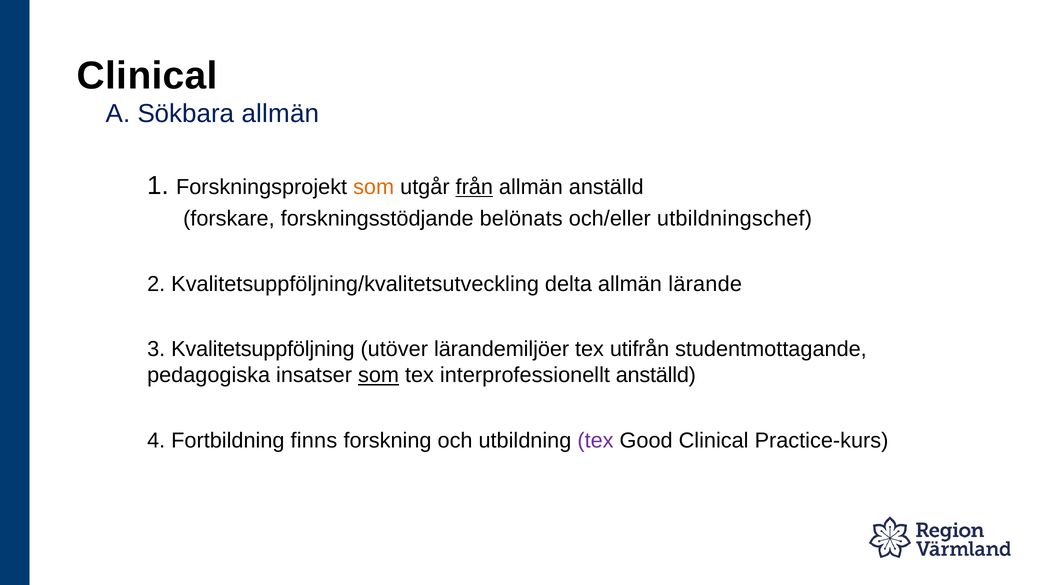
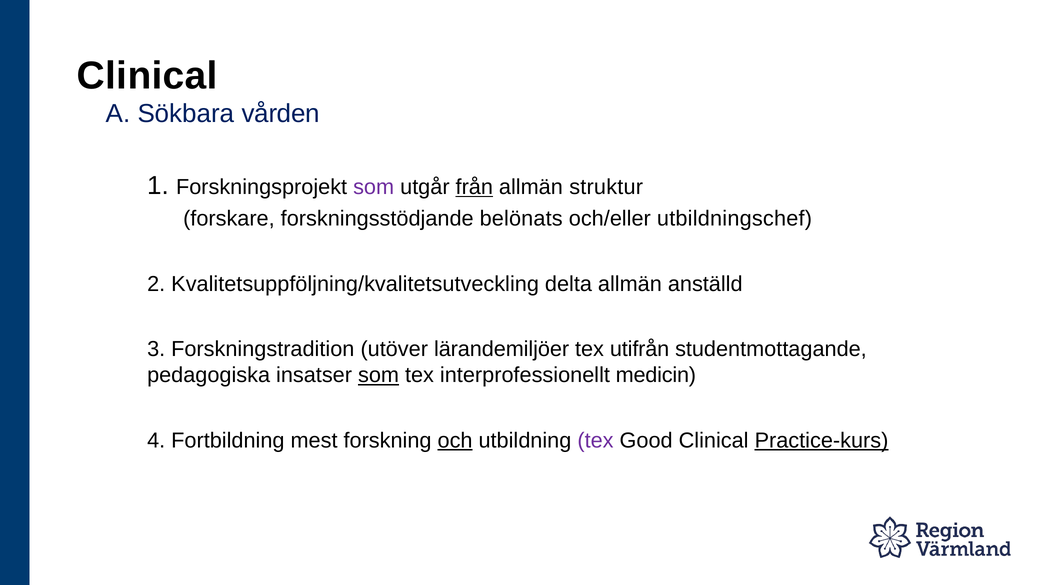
Sökbara allmän: allmän -> vården
som at (374, 187) colour: orange -> purple
allmän anställd: anställd -> struktur
lärande: lärande -> anställd
Kvalitetsuppföljning: Kvalitetsuppföljning -> Forskningstradition
interprofessionellt anställd: anställd -> medicin
finns: finns -> mest
och underline: none -> present
Practice-kurs underline: none -> present
